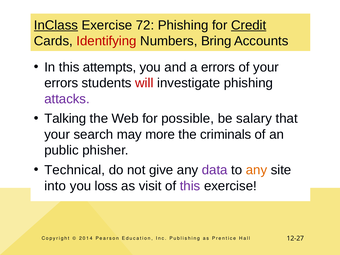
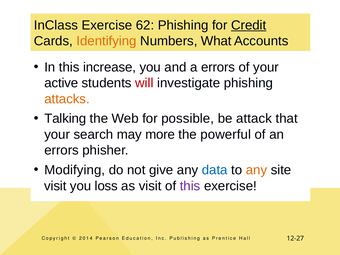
InClass underline: present -> none
72: 72 -> 62
Identifying colour: red -> orange
Bring: Bring -> What
attempts: attempts -> increase
errors at (61, 83): errors -> active
attacks colour: purple -> orange
salary: salary -> attack
criminals: criminals -> powerful
public at (62, 150): public -> errors
Technical: Technical -> Modifying
data colour: purple -> blue
into at (55, 186): into -> visit
